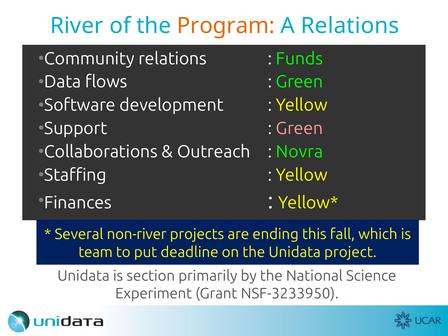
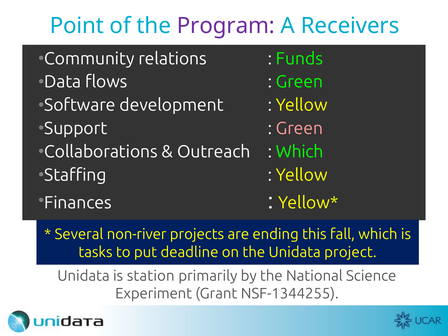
River: River -> Point
Program colour: orange -> purple
A Relations: Relations -> Receivers
Novra at (299, 152): Novra -> Which
team: team -> tasks
section: section -> station
NSF-3233950: NSF-3233950 -> NSF-1344255
